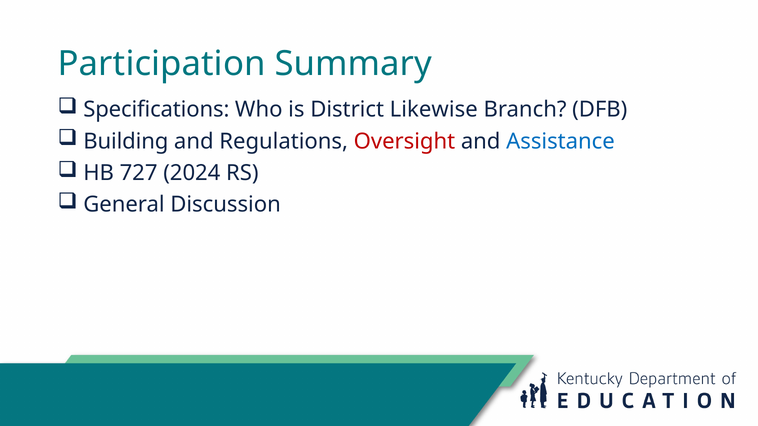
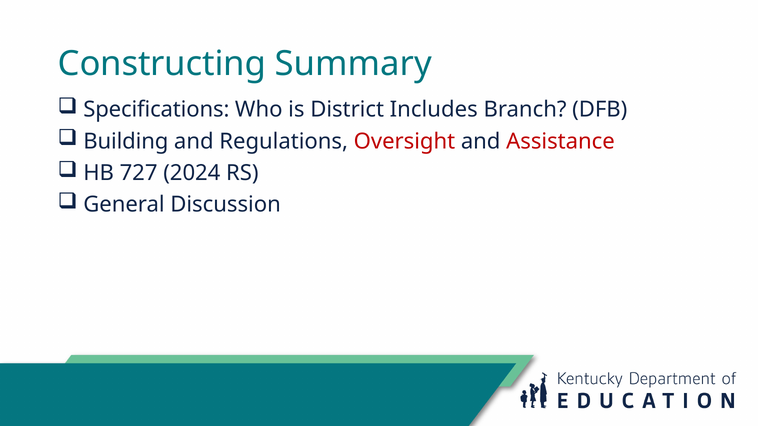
Participation: Participation -> Constructing
Likewise: Likewise -> Includes
Assistance colour: blue -> red
